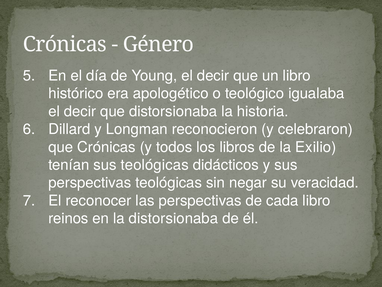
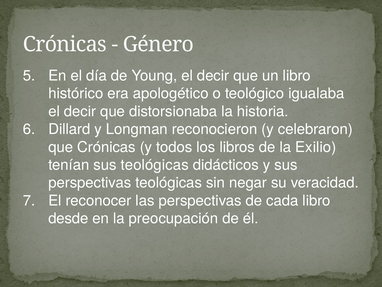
reinos: reinos -> desde
la distorsionaba: distorsionaba -> preocupación
